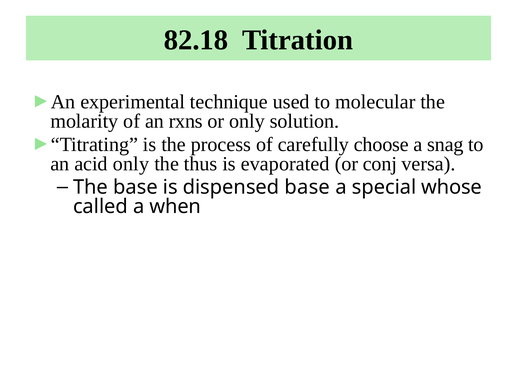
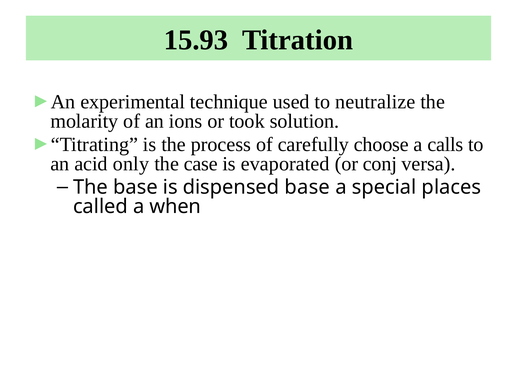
82.18: 82.18 -> 15.93
molecular: molecular -> neutralize
rxns: rxns -> ions
or only: only -> took
snag: snag -> calls
thus: thus -> case
whose: whose -> places
